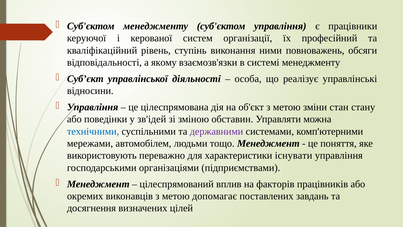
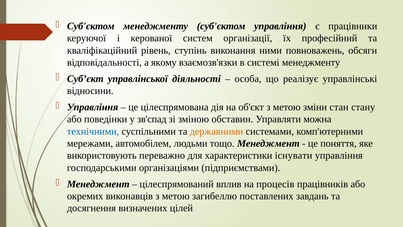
зв'ідей: зв'ідей -> зв'спад
державними colour: purple -> orange
факторів: факторів -> процесів
допомагає: допомагає -> загибеллю
